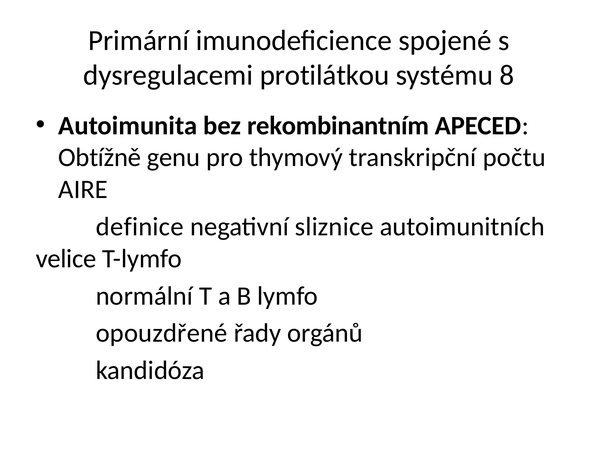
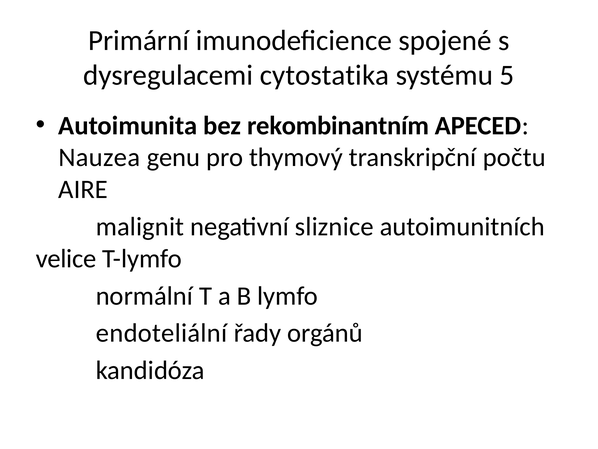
protilátkou: protilátkou -> cytostatika
8: 8 -> 5
Obtížně: Obtížně -> Nauzea
definice: definice -> malignit
opouzdřené: opouzdřené -> endoteliální
